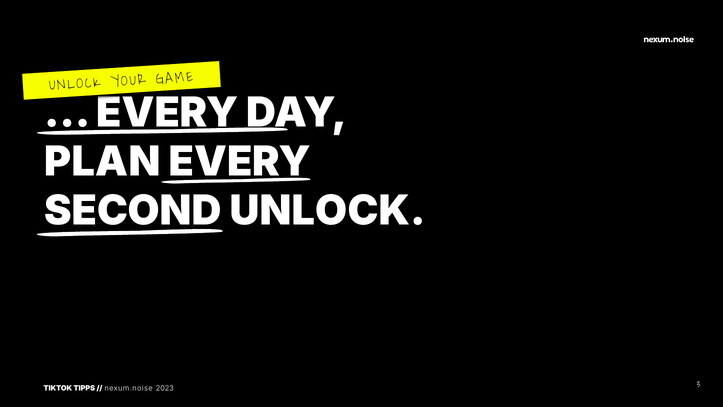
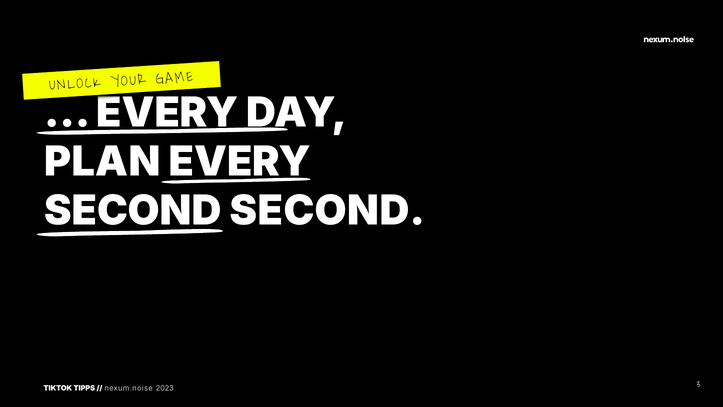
UNLOCK at (328, 211): UNLOCK -> SECOND
